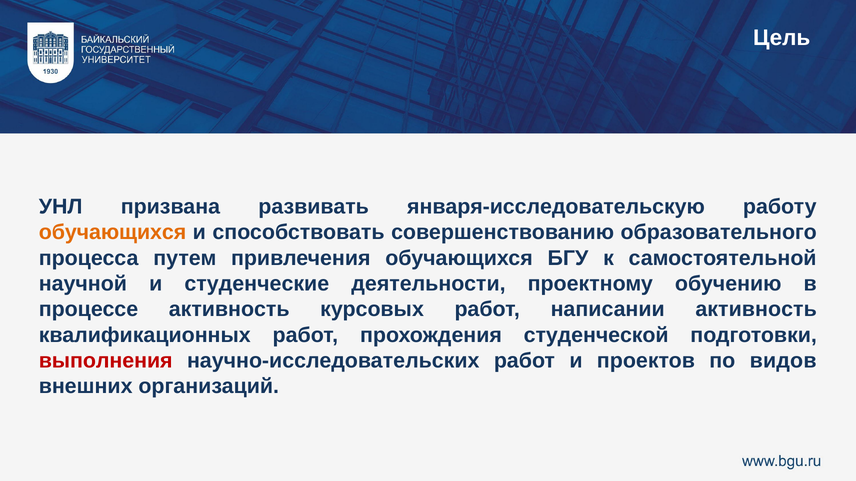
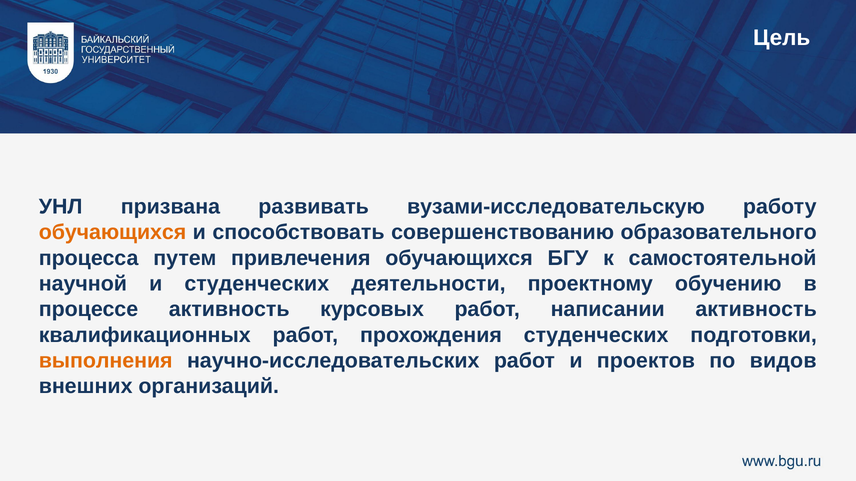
января-исследовательскую: января-исследовательскую -> вузами-исследовательскую
и студенческие: студенческие -> студенческих
прохождения студенческой: студенческой -> студенческих
выполнения colour: red -> orange
